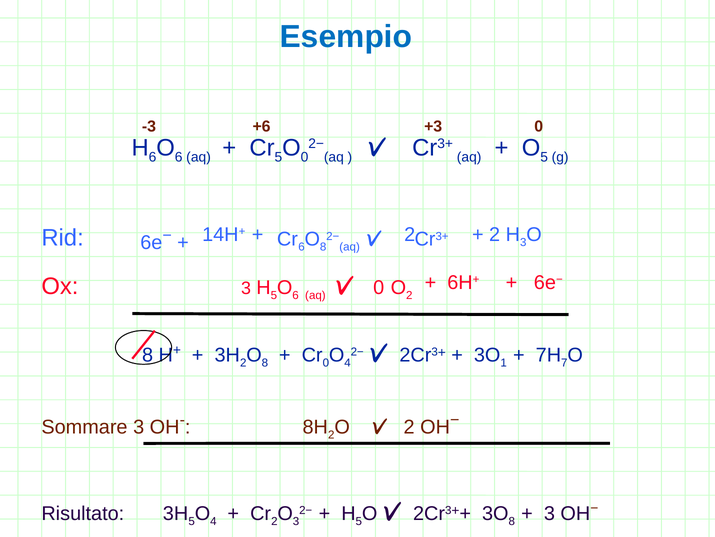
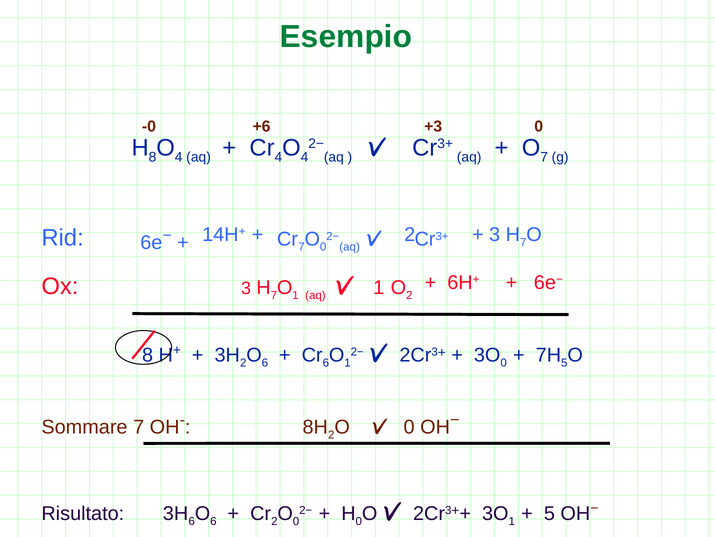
Esempio colour: blue -> green
-3: -3 -> -0
6 at (153, 157): 6 -> 8
6 at (179, 157): 6 -> 4
5 at (278, 157): 5 -> 4
0 at (304, 157): 0 -> 4
5 at (544, 157): 5 -> 7
2 at (495, 234): 2 -> 3
3 at (523, 242): 3 -> 7
6 at (301, 247): 6 -> 7
8 at (323, 247): 8 -> 0
5 at (274, 295): 5 -> 7
6 at (296, 295): 6 -> 1
0 at (379, 287): 0 -> 1
8 at (265, 362): 8 -> 6
0 at (326, 362): 0 -> 6
4 at (348, 362): 4 -> 1
1 at (504, 362): 1 -> 0
7 at (564, 362): 7 -> 5
Sommare 3: 3 -> 7
2 at (409, 427): 2 -> 0
5 at (192, 521): 5 -> 6
4 at (213, 521): 4 -> 6
3 at (296, 521): 3 -> 0
5 at (359, 521): 5 -> 0
8 at (512, 521): 8 -> 1
3 at (549, 513): 3 -> 5
